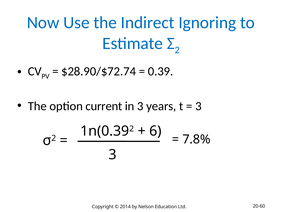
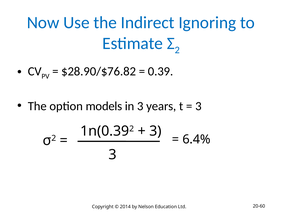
$28.90/$72.74: $28.90/$72.74 -> $28.90/$76.82
current: current -> models
6 at (155, 131): 6 -> 3
7.8%: 7.8% -> 6.4%
